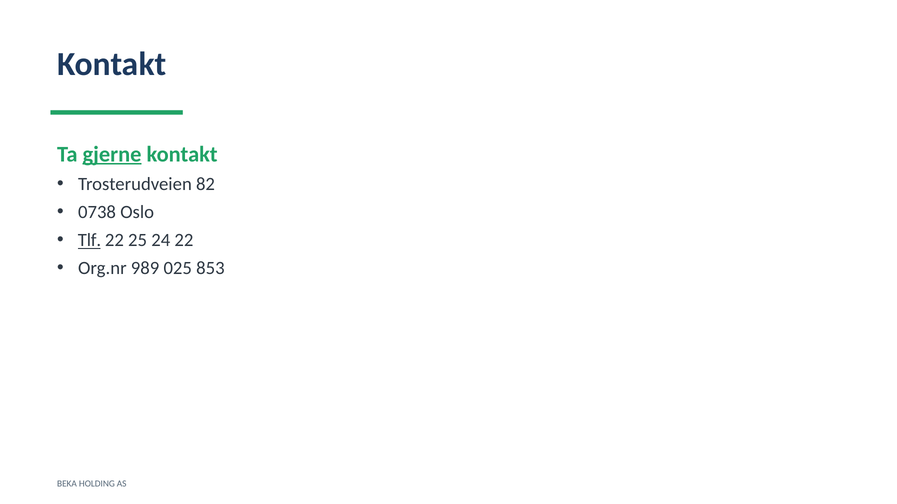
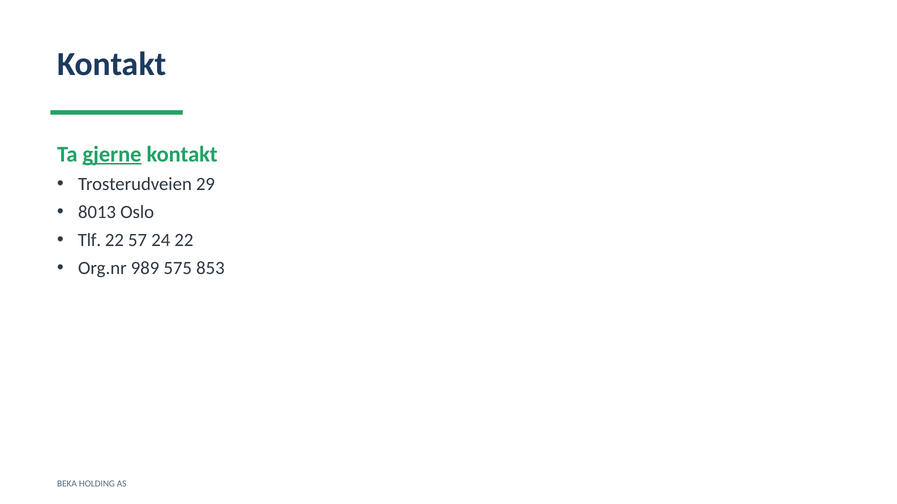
82: 82 -> 29
0738: 0738 -> 8013
Tlf underline: present -> none
25: 25 -> 57
025: 025 -> 575
